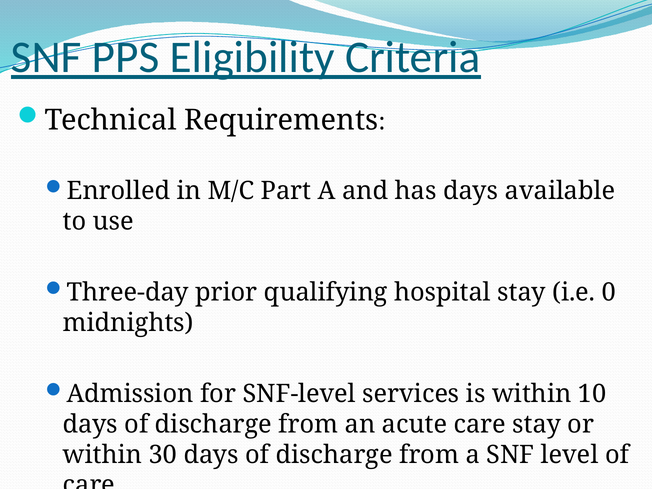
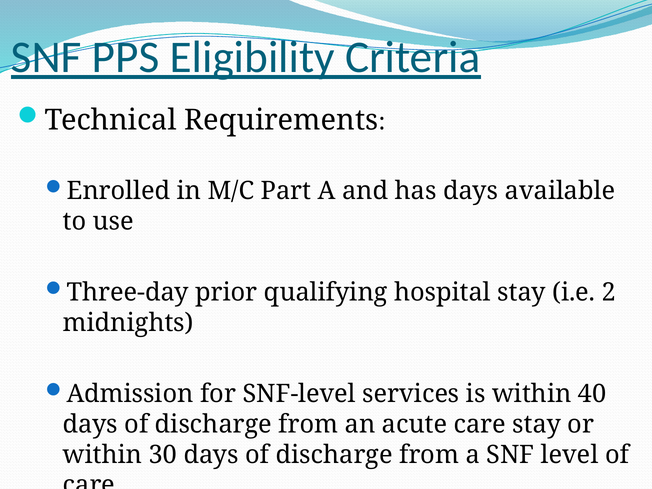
0: 0 -> 2
10: 10 -> 40
